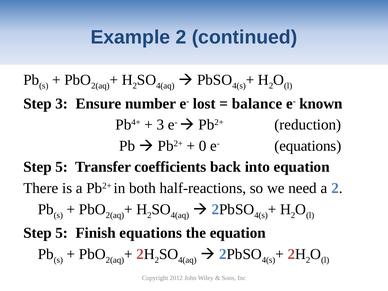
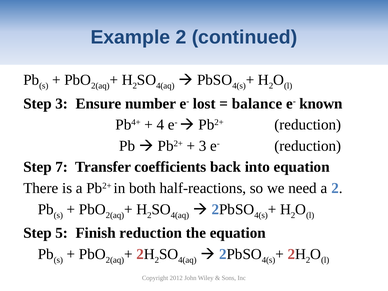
3 at (160, 125): 3 -> 4
0 at (203, 146): 0 -> 3
e- equations: equations -> reduction
5 at (62, 167): 5 -> 7
Finish equations: equations -> reduction
